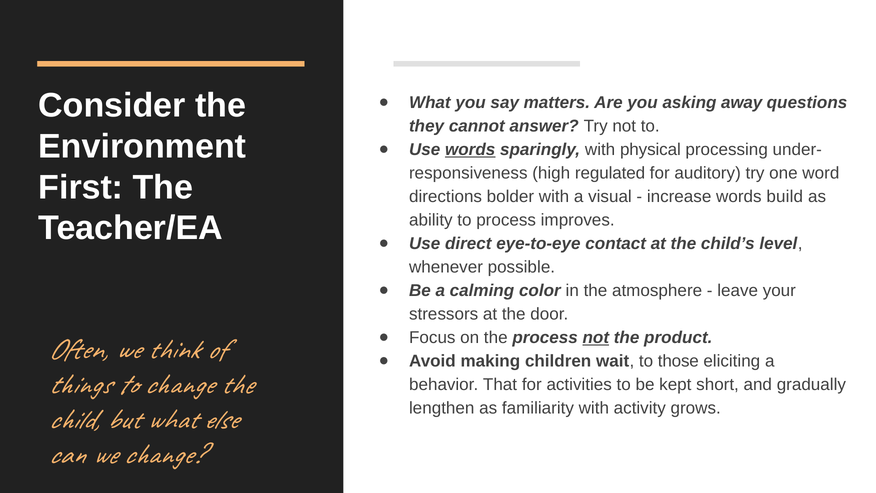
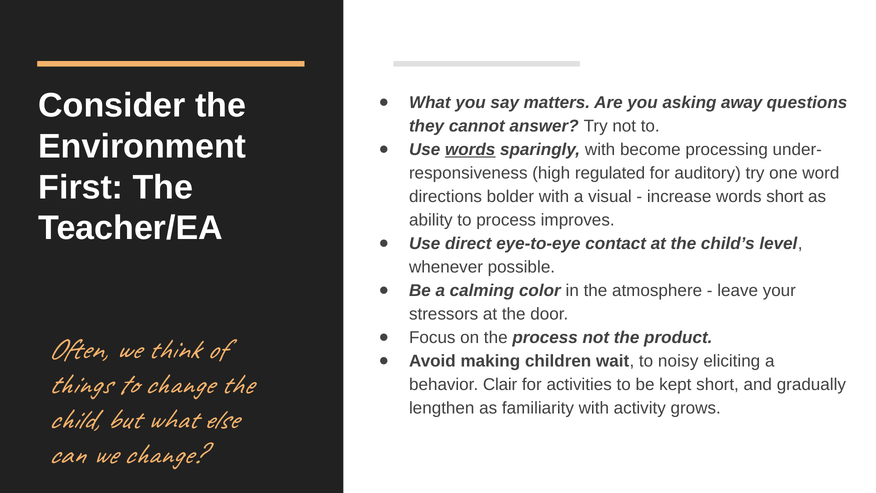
physical: physical -> become
words build: build -> short
not at (596, 337) underline: present -> none
those: those -> noisy
That: That -> Clair
